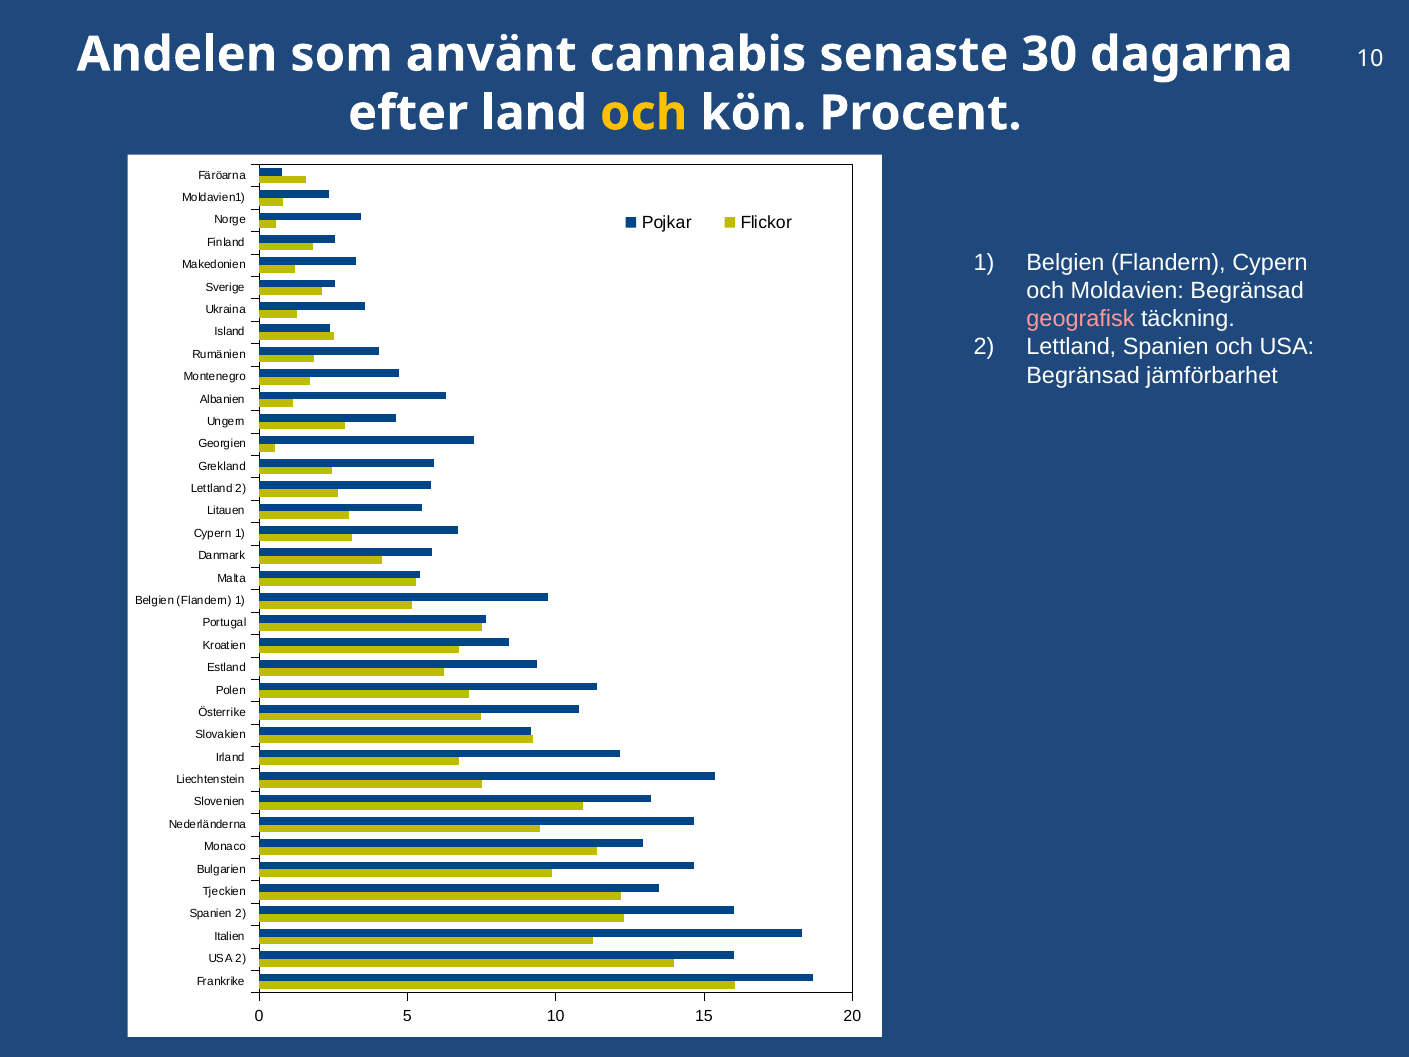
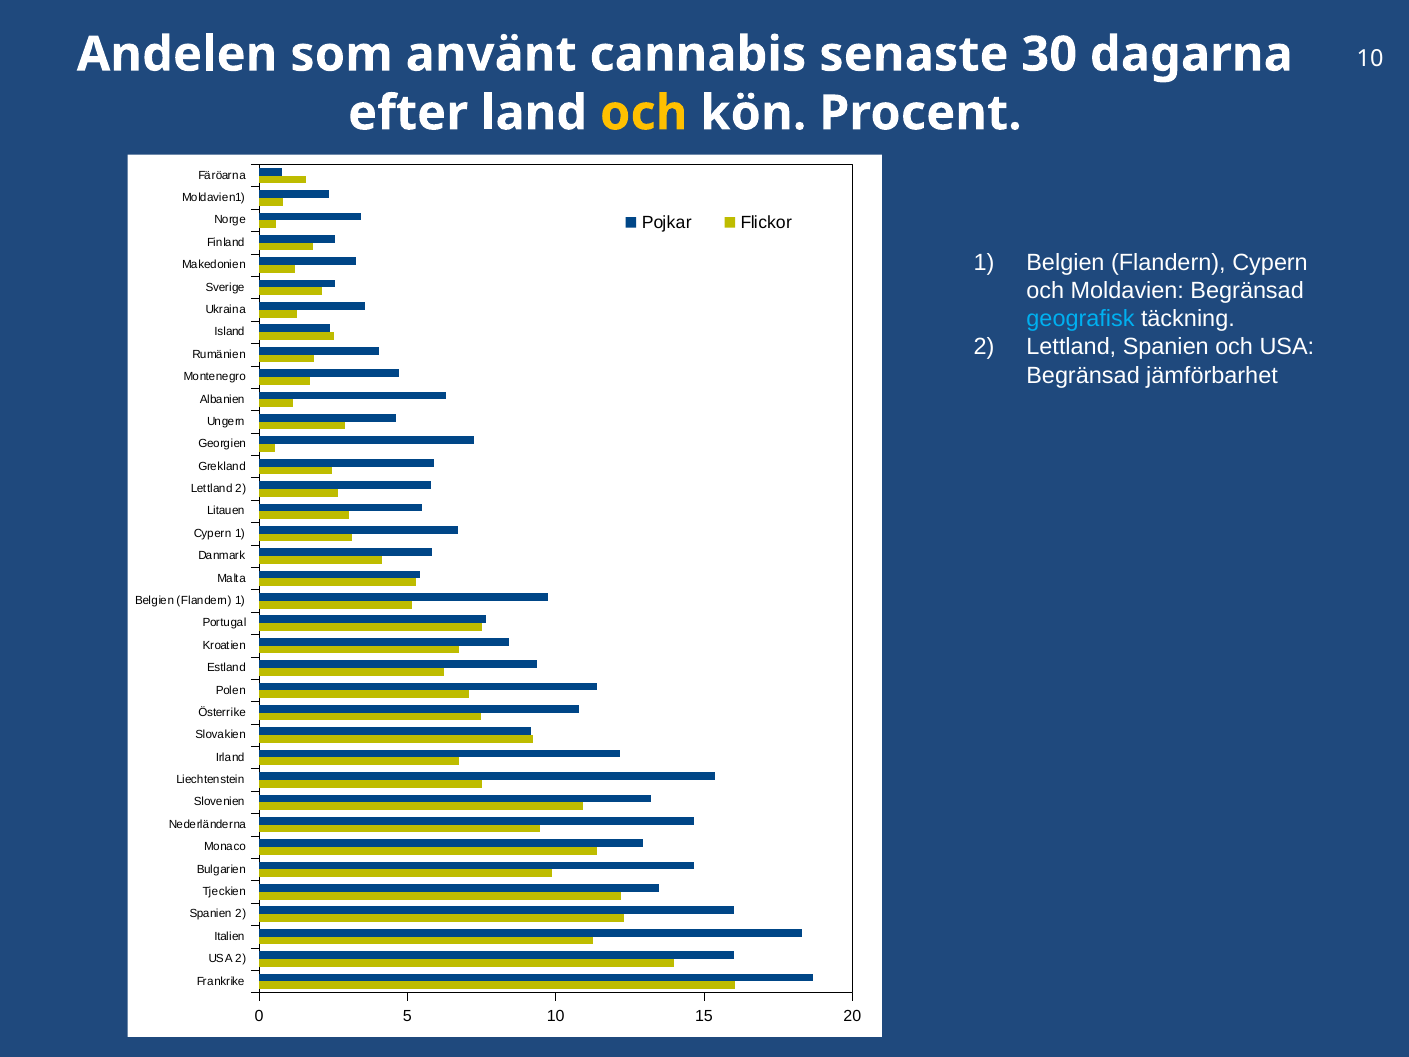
geografisk colour: pink -> light blue
